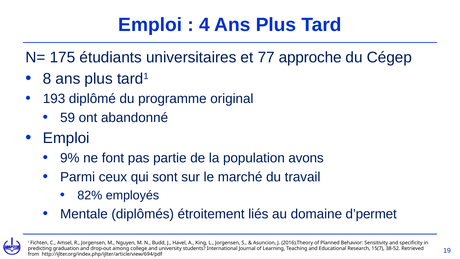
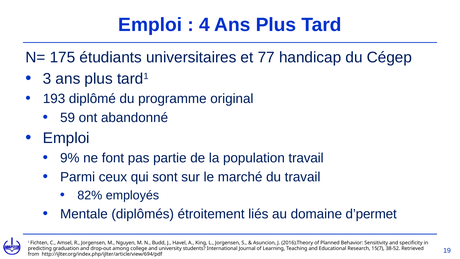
approche: approche -> handicap
8: 8 -> 3
population avons: avons -> travail
